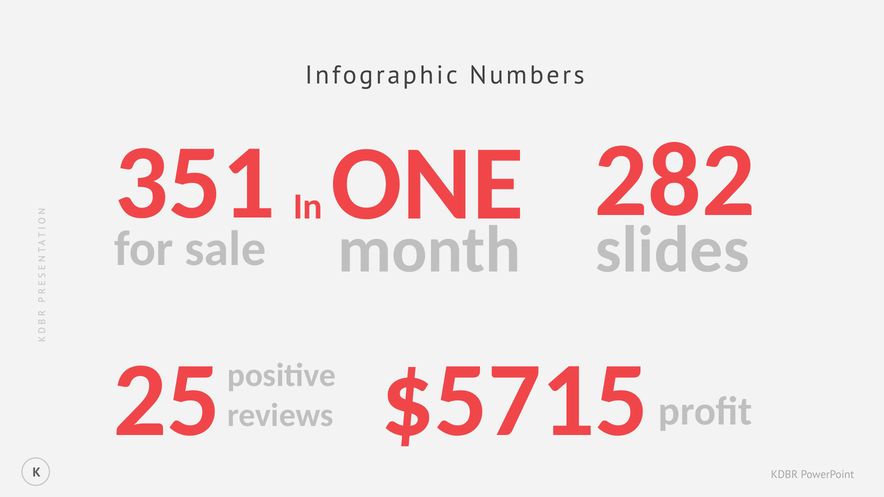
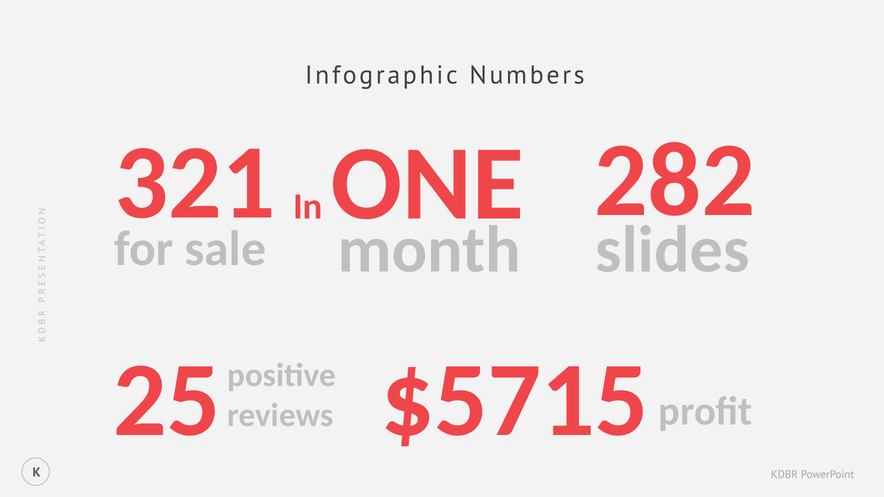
351: 351 -> 321
